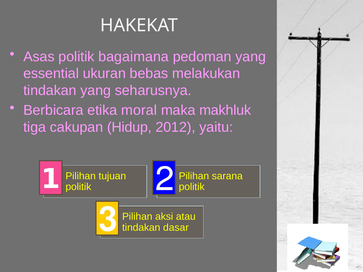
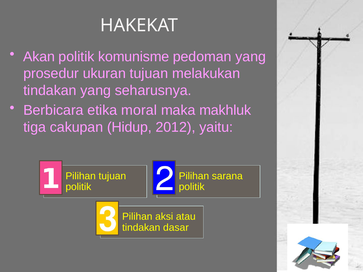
Asas: Asas -> Akan
bagaimana: bagaimana -> komunisme
essential: essential -> prosedur
ukuran bebas: bebas -> tujuan
